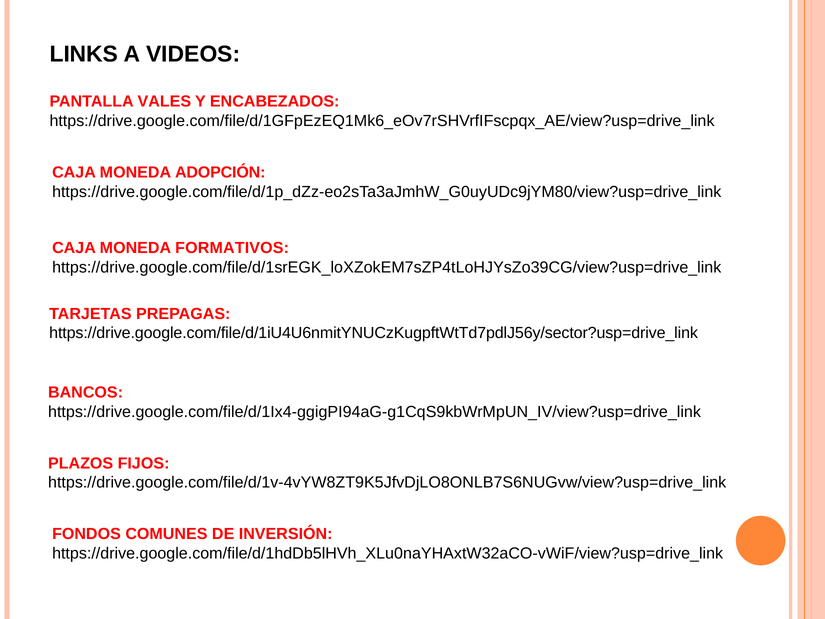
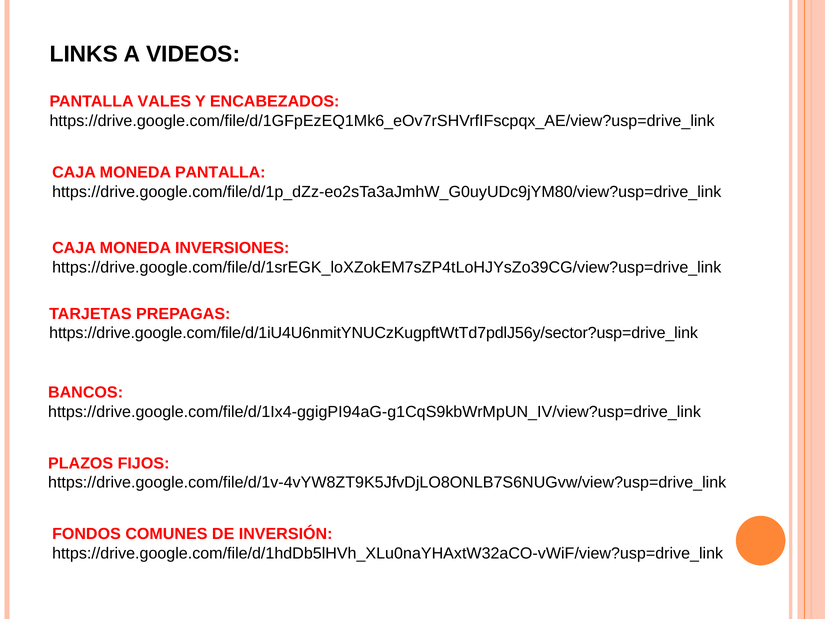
MONEDA ADOPCIÓN: ADOPCIÓN -> PANTALLA
FORMATIVOS: FORMATIVOS -> INVERSIONES
